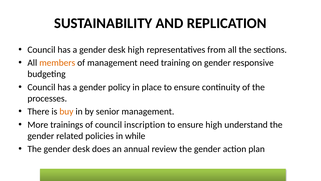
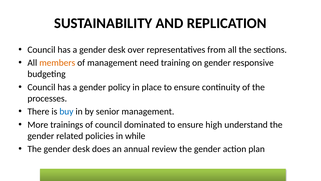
desk high: high -> over
buy colour: orange -> blue
inscription: inscription -> dominated
